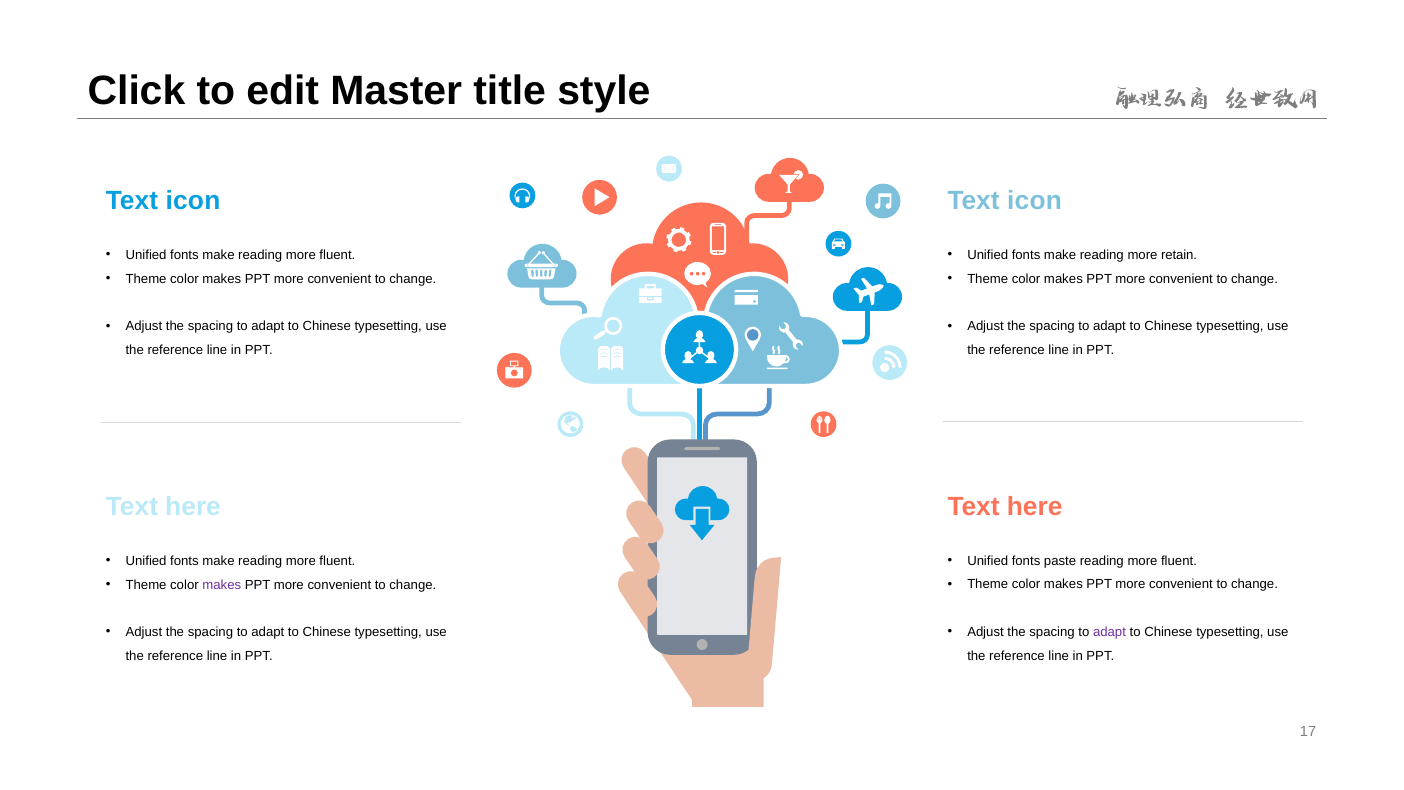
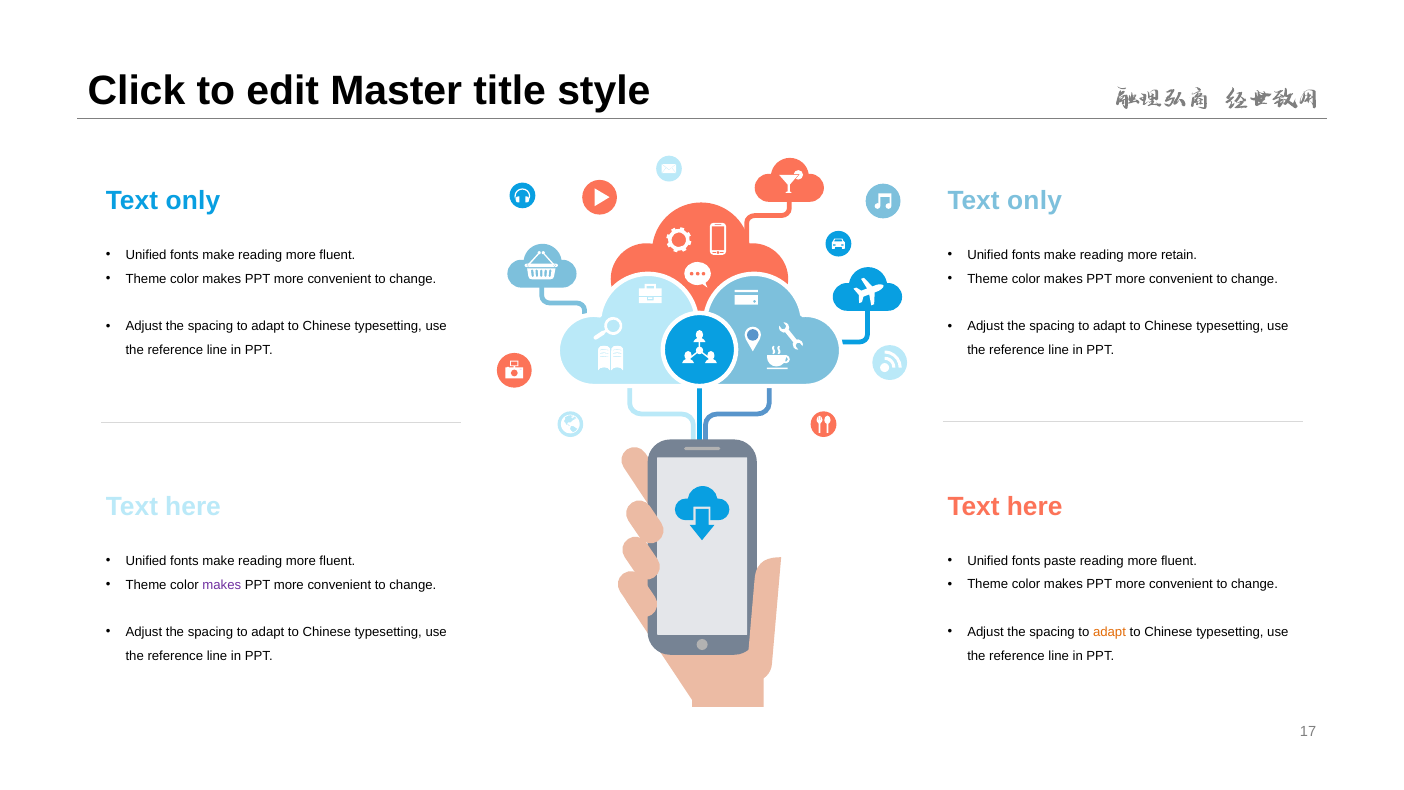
icon at (1035, 201): icon -> only
icon at (193, 201): icon -> only
adapt at (1109, 632) colour: purple -> orange
